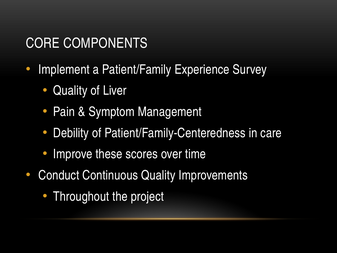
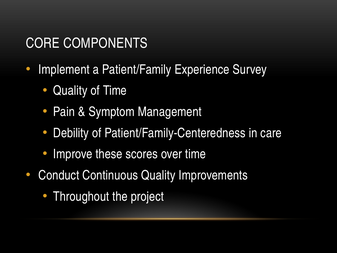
of Liver: Liver -> Time
